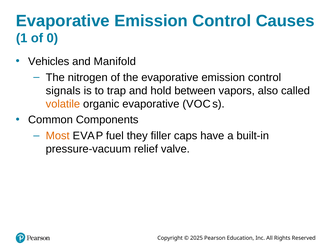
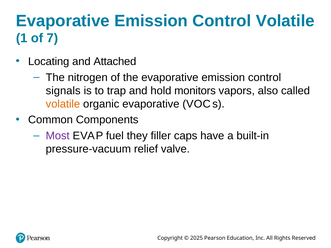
Control Causes: Causes -> Volatile
0: 0 -> 7
Vehicles: Vehicles -> Locating
Manifold: Manifold -> Attached
between: between -> monitors
Most colour: orange -> purple
